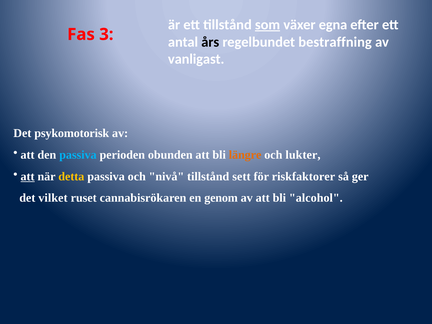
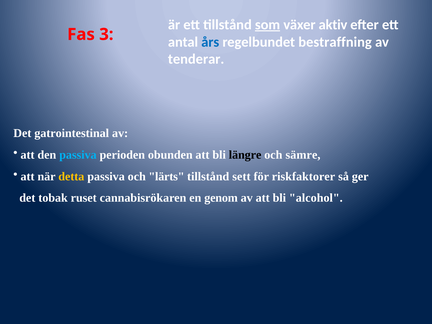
egna: egna -> aktiv
års colour: black -> blue
vanligast: vanligast -> tenderar
psykomotorisk: psykomotorisk -> gatrointestinal
längre colour: orange -> black
lukter: lukter -> sämre
att at (28, 176) underline: present -> none
nivå: nivå -> lärts
vilket: vilket -> tobak
